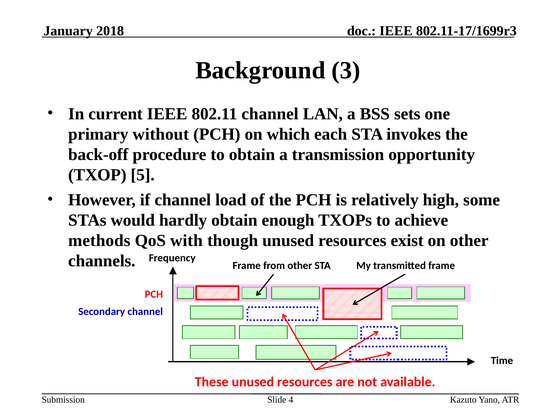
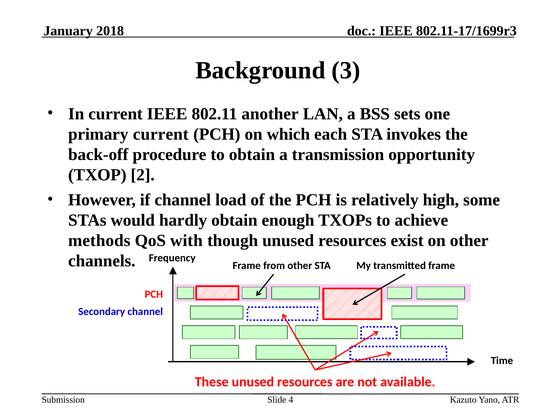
802.11 channel: channel -> another
primary without: without -> current
5: 5 -> 2
